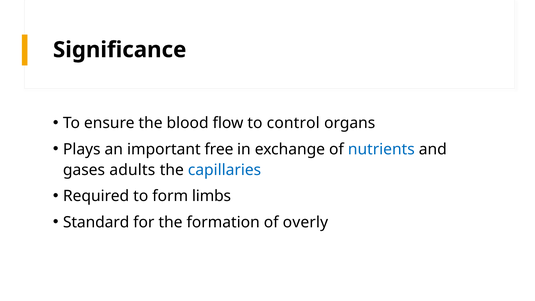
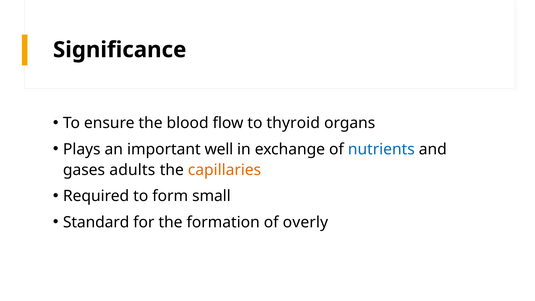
control: control -> thyroid
free: free -> well
capillaries colour: blue -> orange
limbs: limbs -> small
